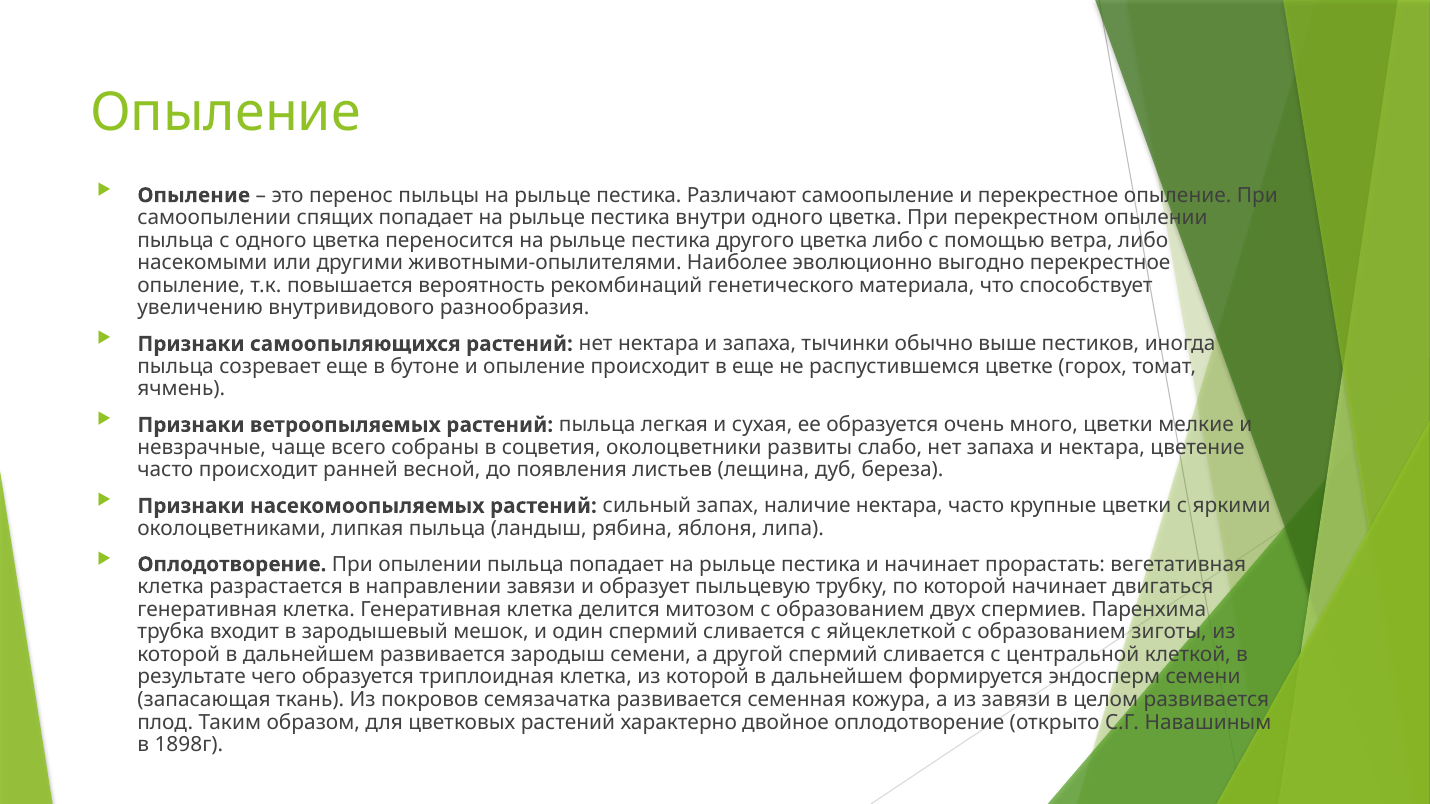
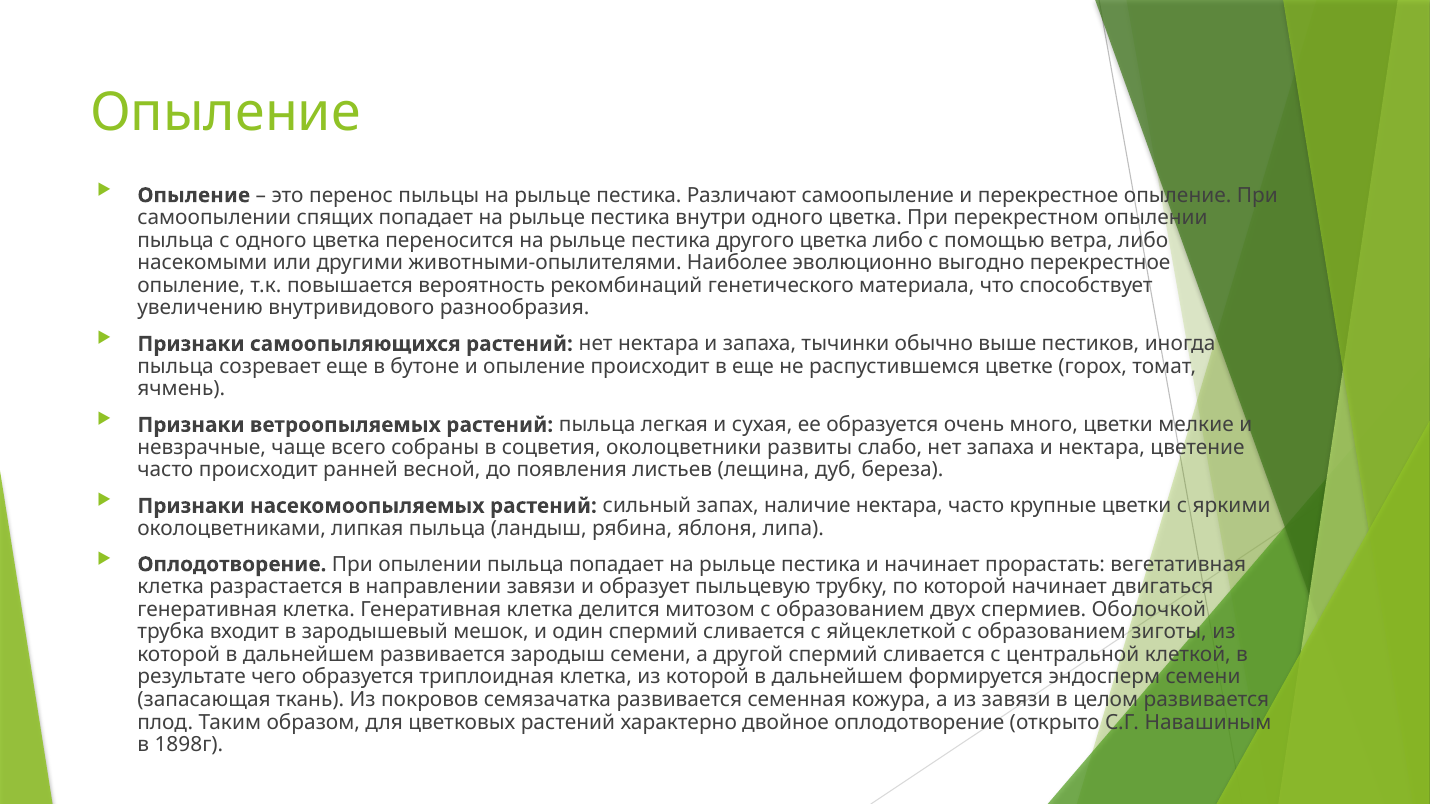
Паренхима: Паренхима -> Оболочкой
